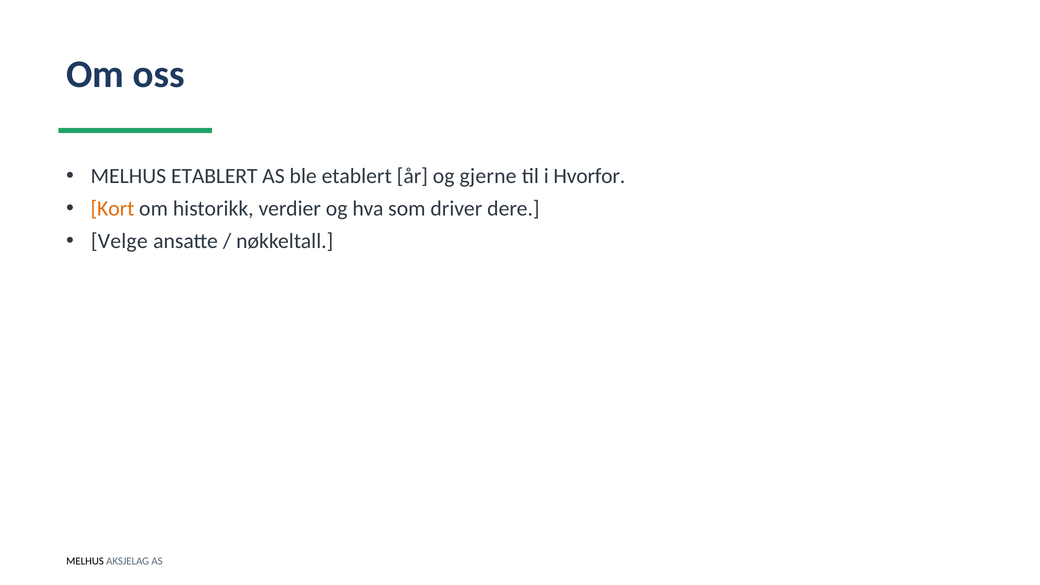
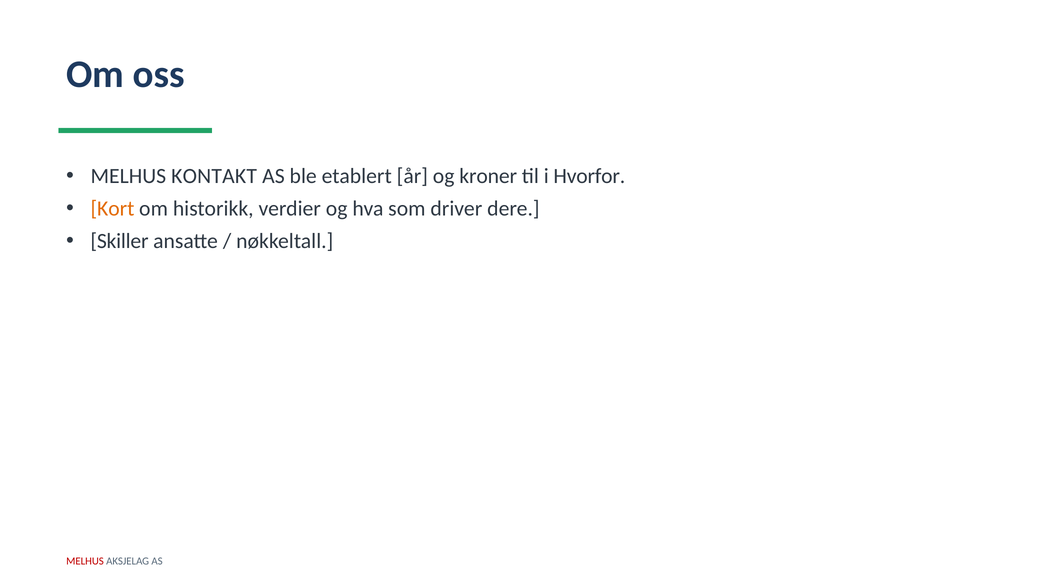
MELHUS ETABLERT: ETABLERT -> KONTAKT
gjerne: gjerne -> kroner
Velge: Velge -> Skiller
MELHUS at (85, 561) colour: black -> red
